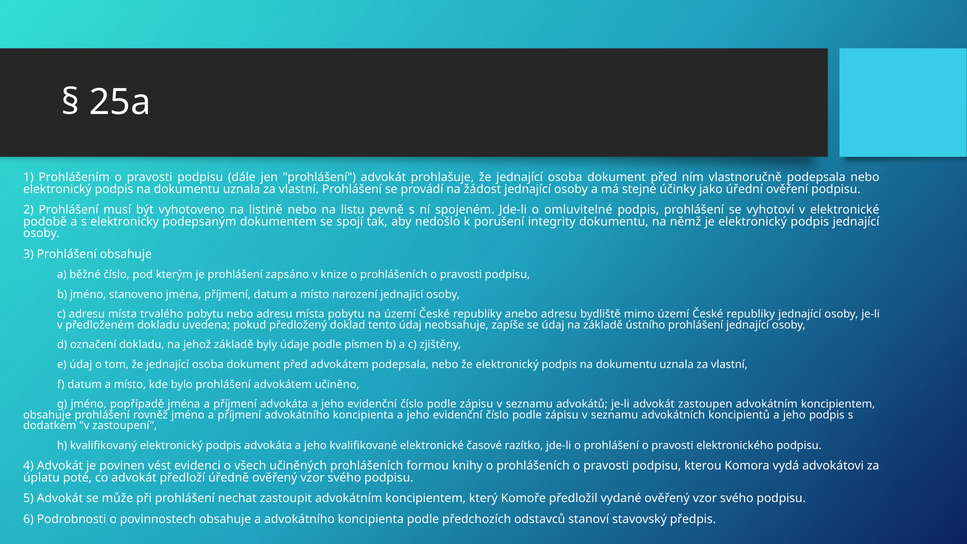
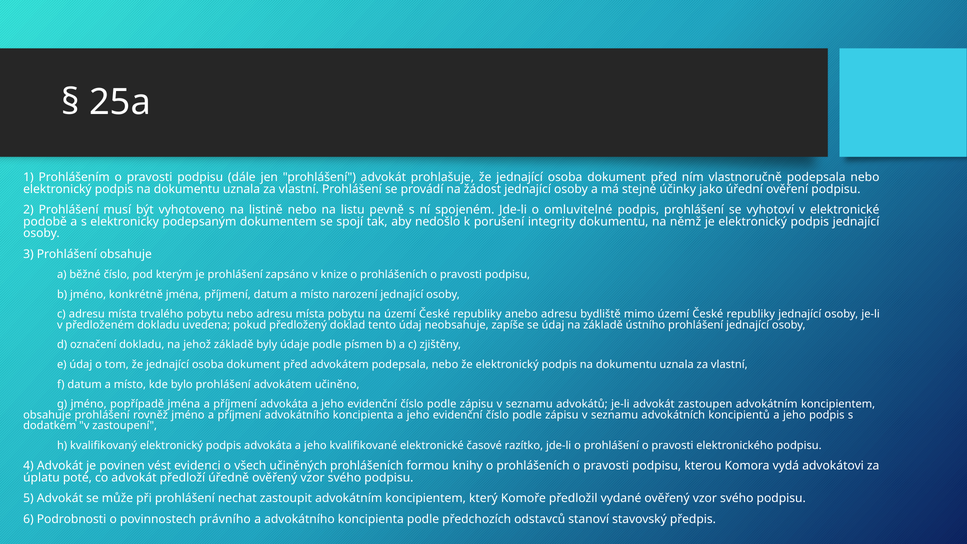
stanoveno: stanoveno -> konkrétně
povinnostech obsahuje: obsahuje -> právního
